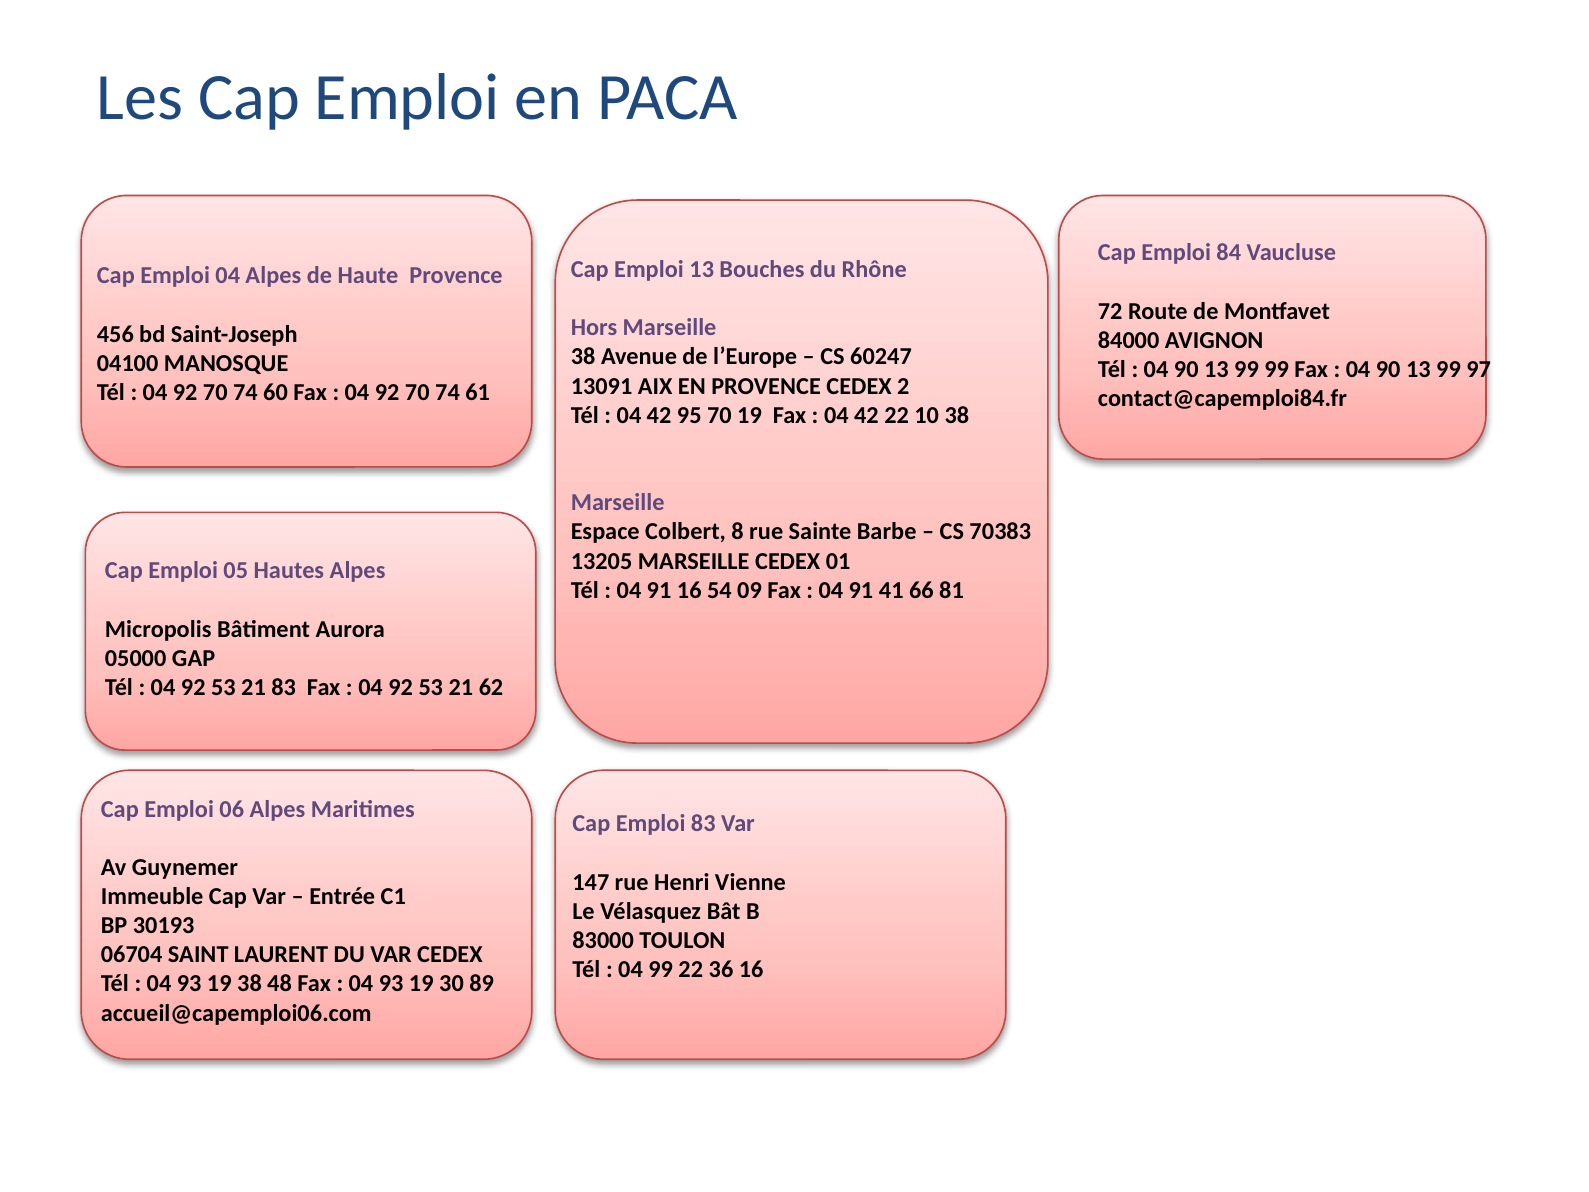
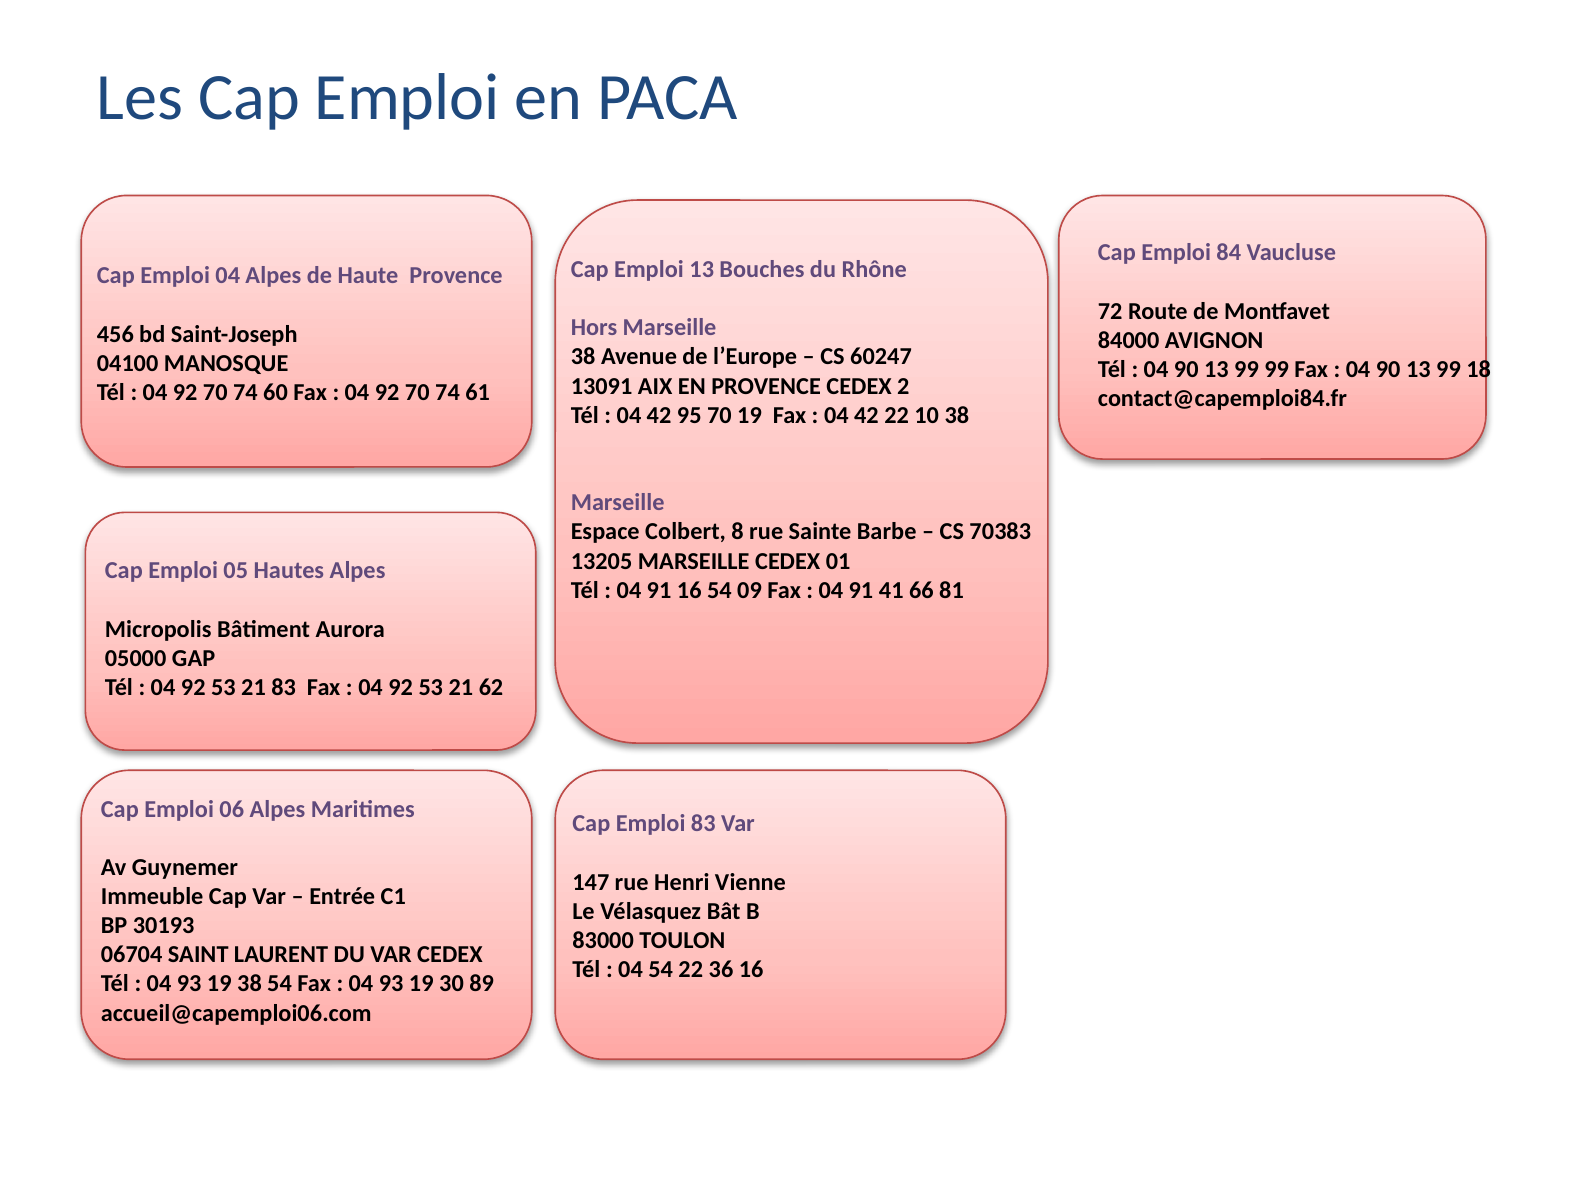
97: 97 -> 18
04 99: 99 -> 54
38 48: 48 -> 54
